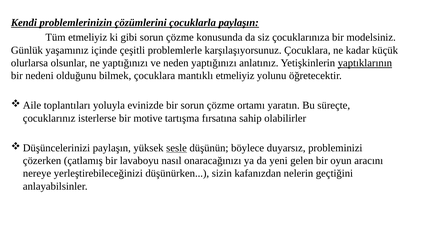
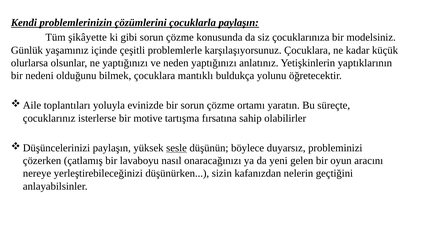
Tüm etmeliyiz: etmeliyiz -> şikâyette
yaptıklarının underline: present -> none
mantıklı etmeliyiz: etmeliyiz -> buldukça
